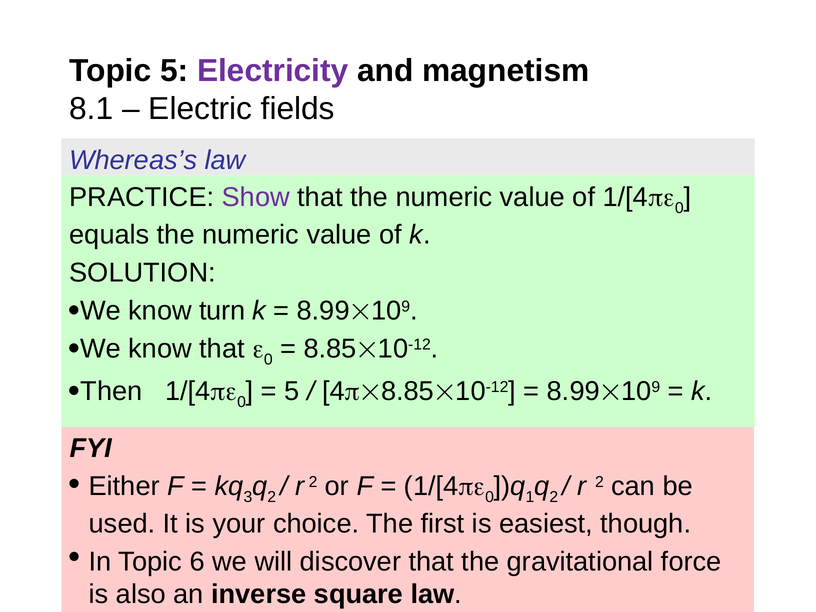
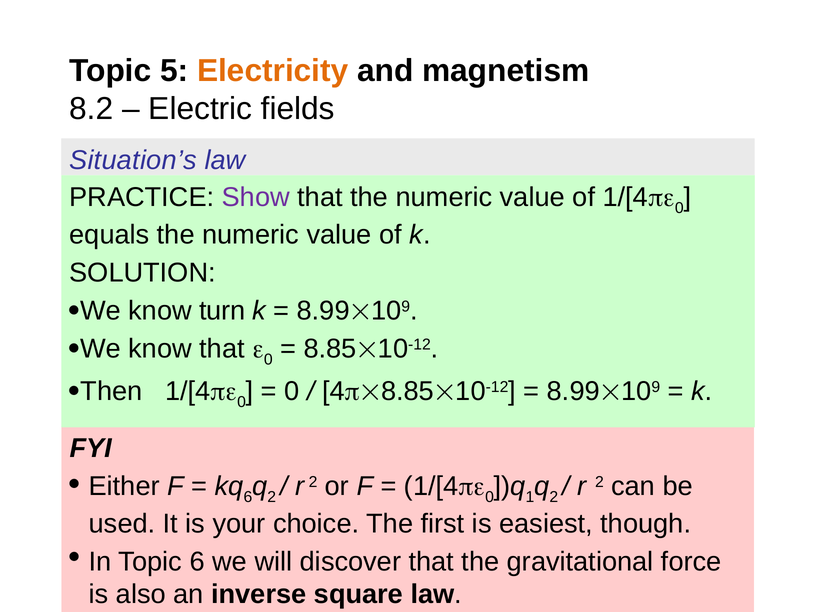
Electricity colour: purple -> orange
8.1: 8.1 -> 8.2
Whereas’s: Whereas’s -> Situation’s
5 at (292, 391): 5 -> 0
3 at (248, 497): 3 -> 6
